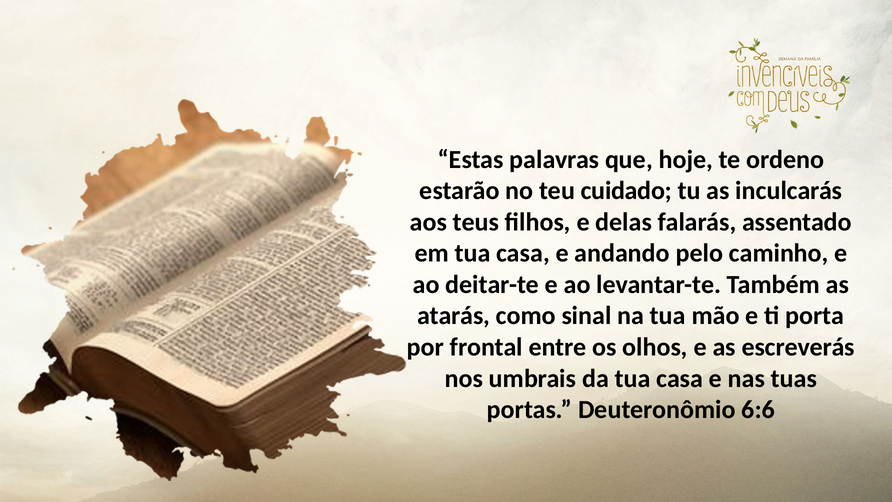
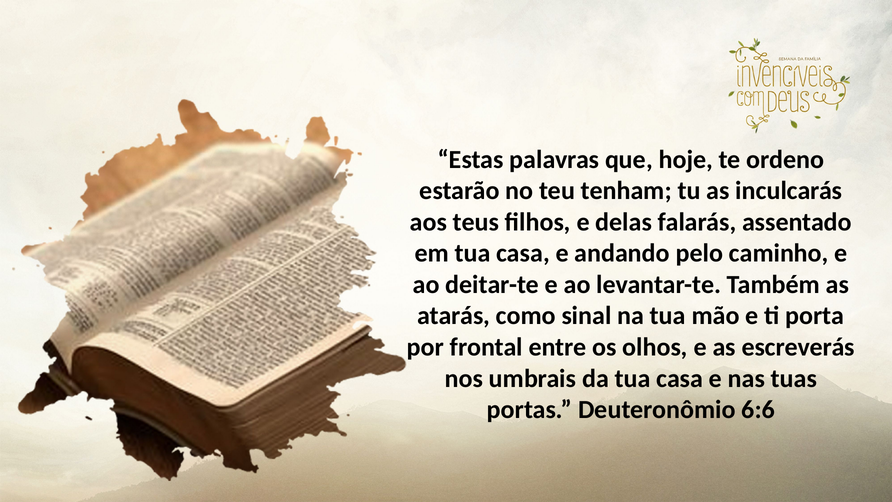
cuidado: cuidado -> tenham
